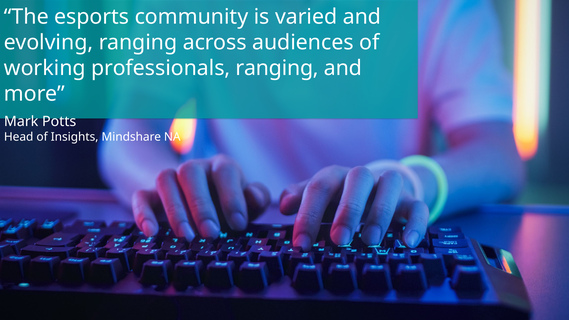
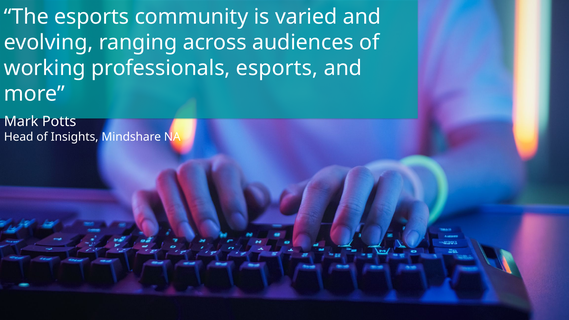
professionals ranging: ranging -> esports
